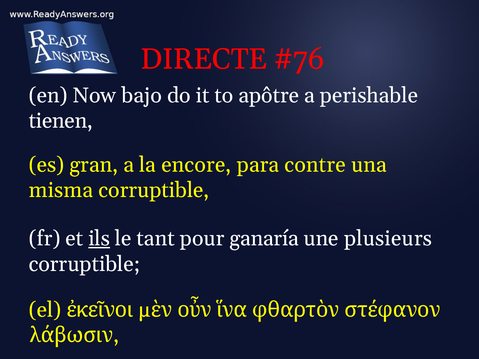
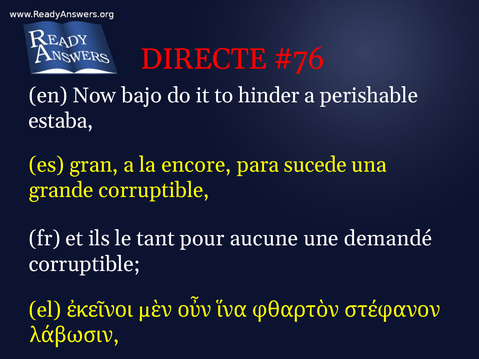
apôtre: apôtre -> hinder
tienen: tienen -> estaba
contre: contre -> sucede
misma: misma -> grande
ils underline: present -> none
ganaría: ganaría -> aucune
plusieurs: plusieurs -> demandé
